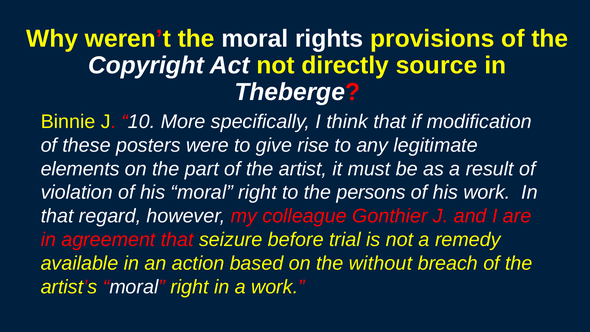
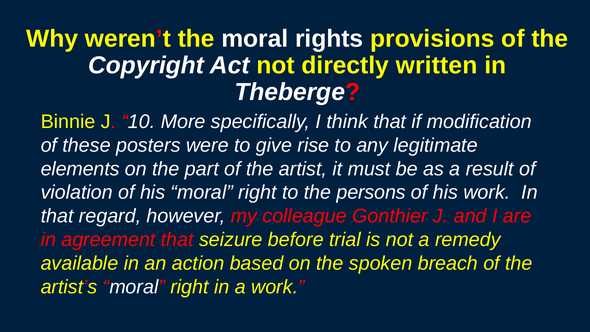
source: source -> written
without: without -> spoken
